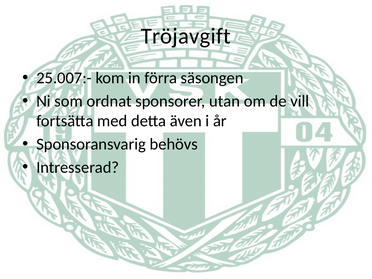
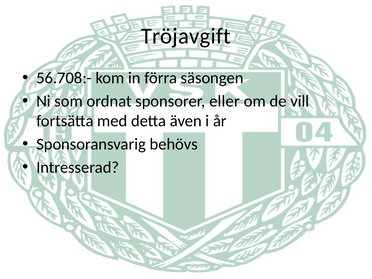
25.007:-: 25.007:- -> 56.708:-
utan: utan -> eller
